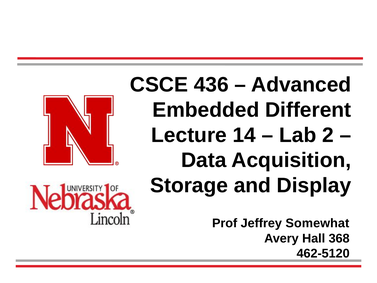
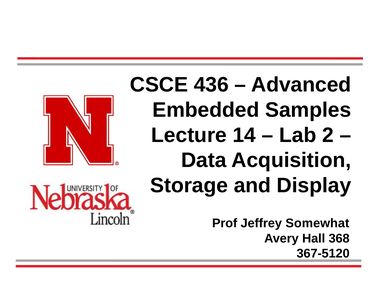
Different: Different -> Samples
462-5120: 462-5120 -> 367-5120
